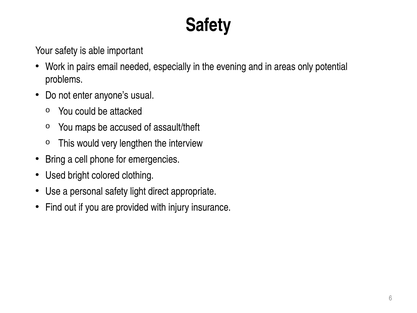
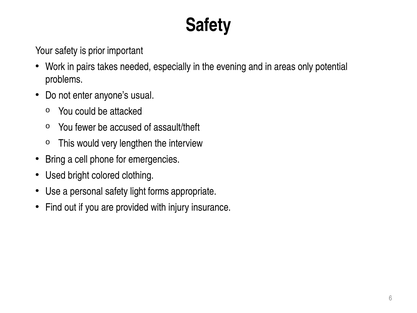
able: able -> prior
email: email -> takes
maps: maps -> fewer
direct: direct -> forms
